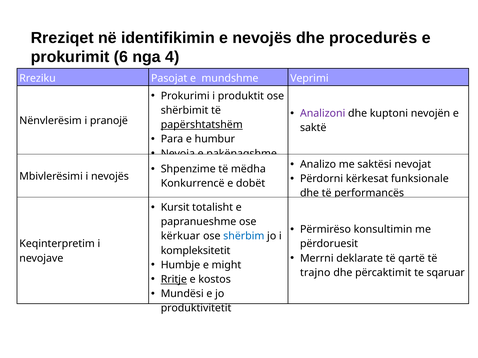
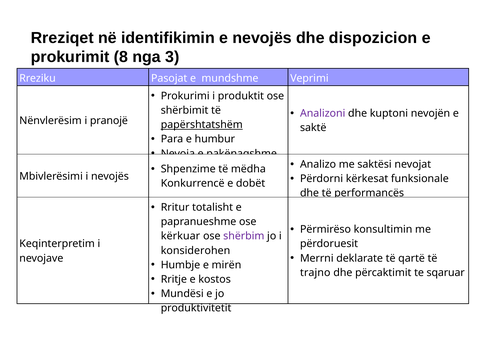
procedurës: procedurës -> dispozicion
6: 6 -> 8
4: 4 -> 3
Kursit: Kursit -> Rritur
shërbim colour: blue -> purple
kompleksitetit: kompleksitetit -> konsiderohen
might: might -> mirën
Rritje underline: present -> none
